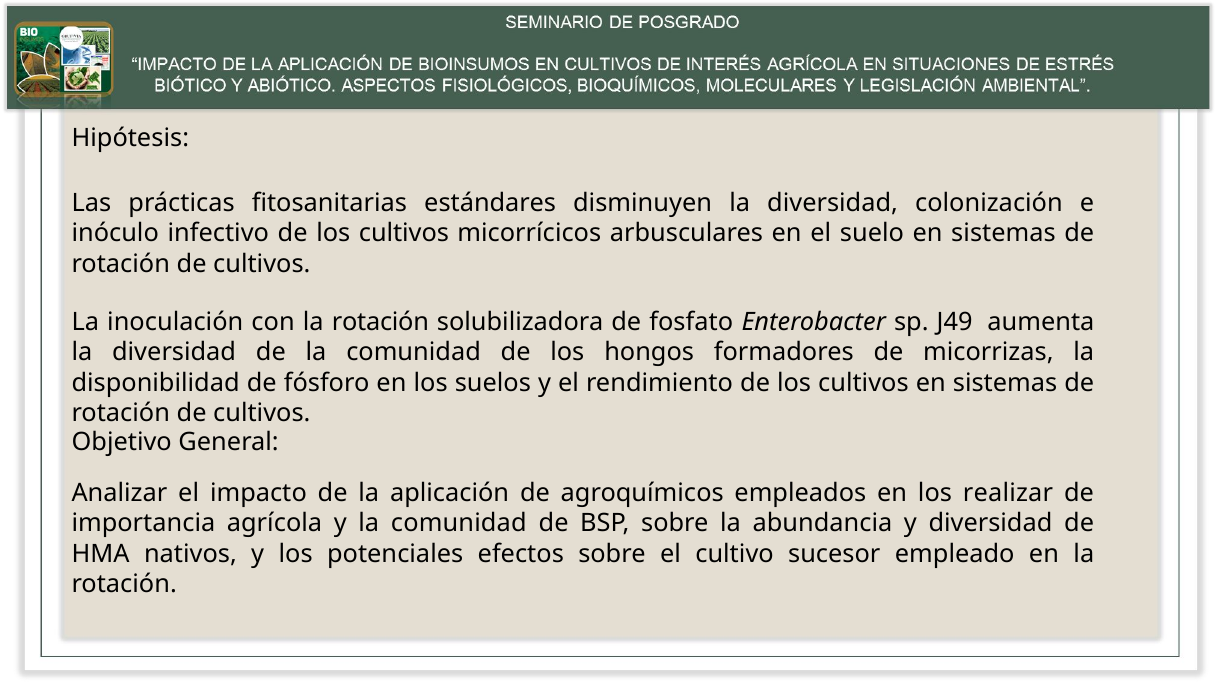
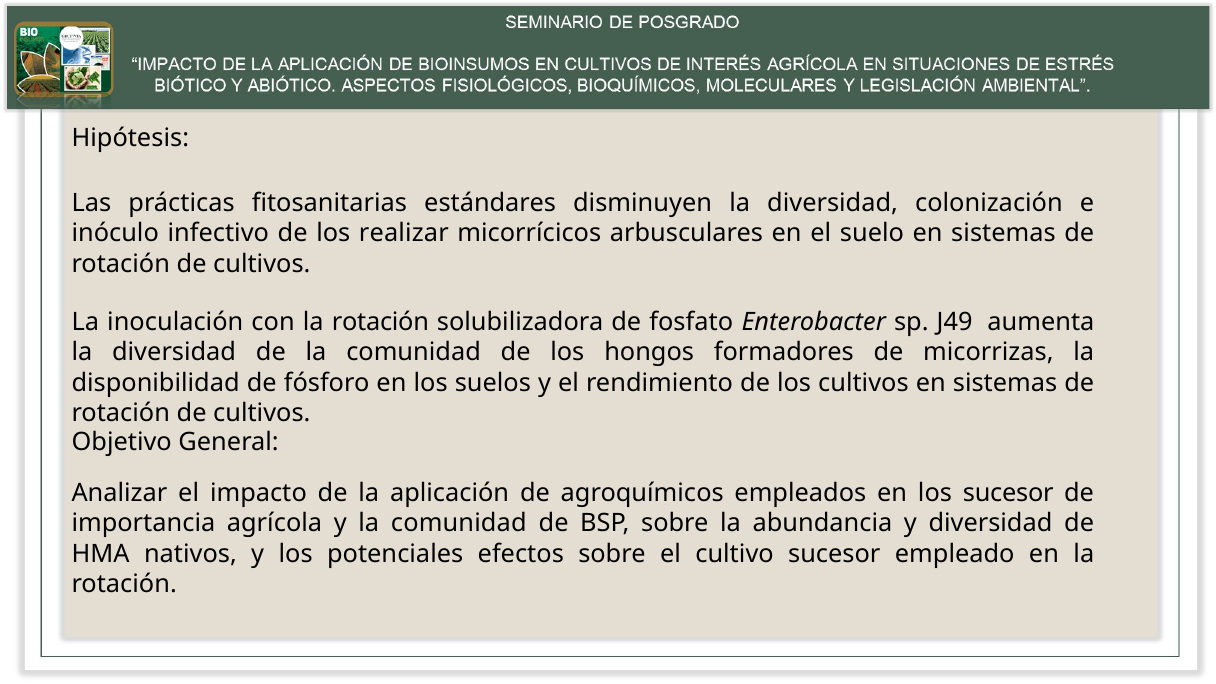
infectivo de los cultivos: cultivos -> realizar
los realizar: realizar -> sucesor
